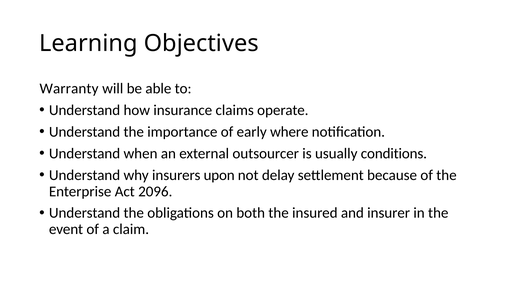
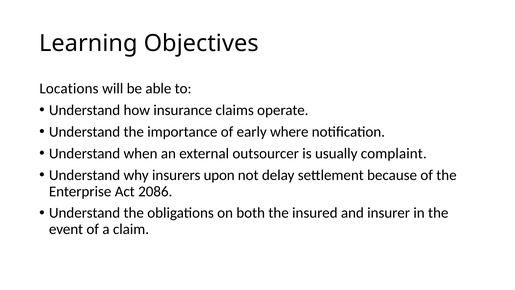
Warranty: Warranty -> Locations
conditions: conditions -> complaint
2096: 2096 -> 2086
